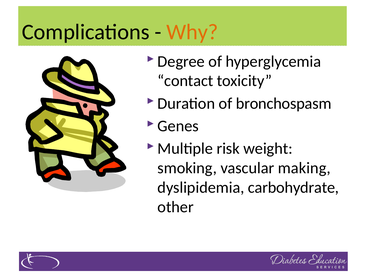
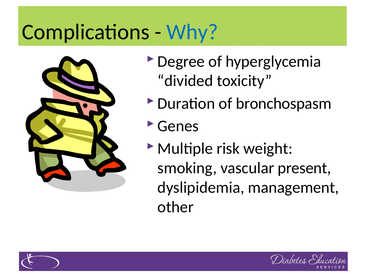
Why colour: orange -> blue
contact: contact -> divided
making: making -> present
carbohydrate: carbohydrate -> management
